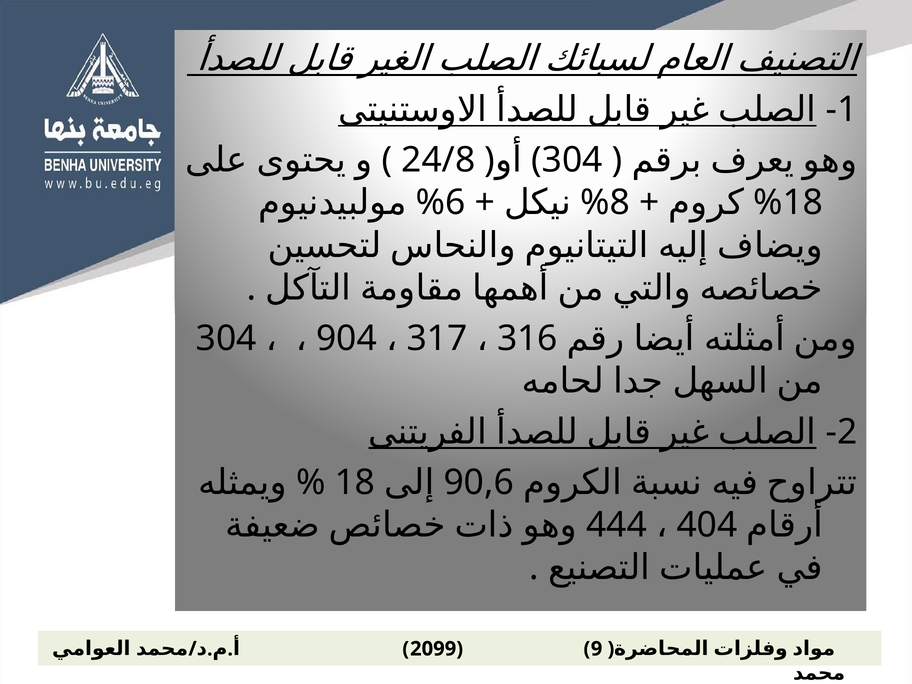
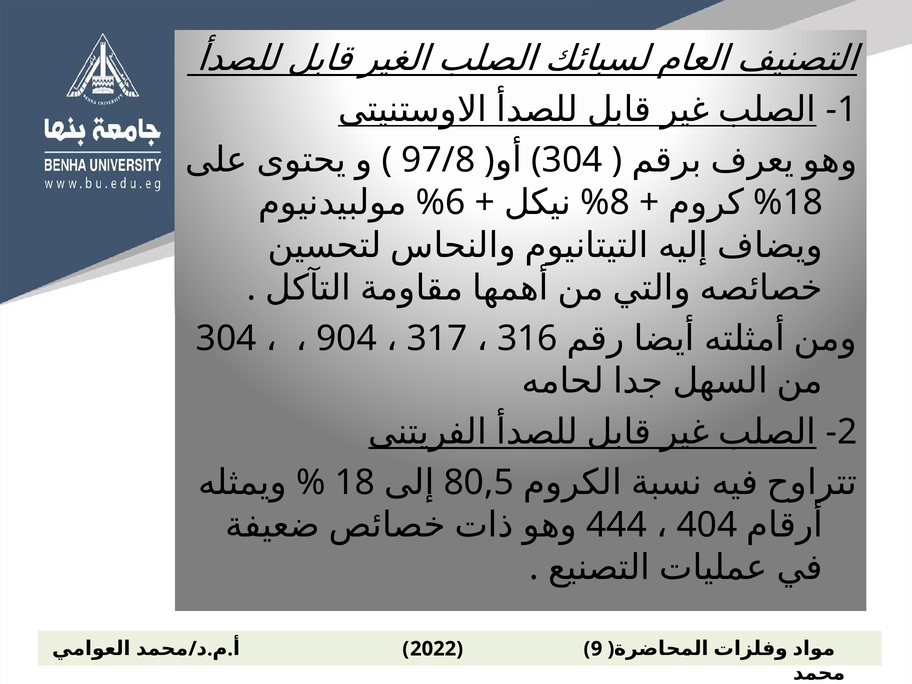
24/8: 24/8 -> 97/8
90,6: 90,6 -> 80,5
2099: 2099 -> 2022
